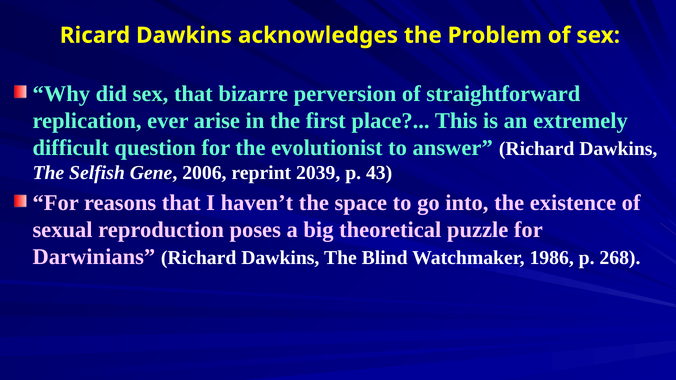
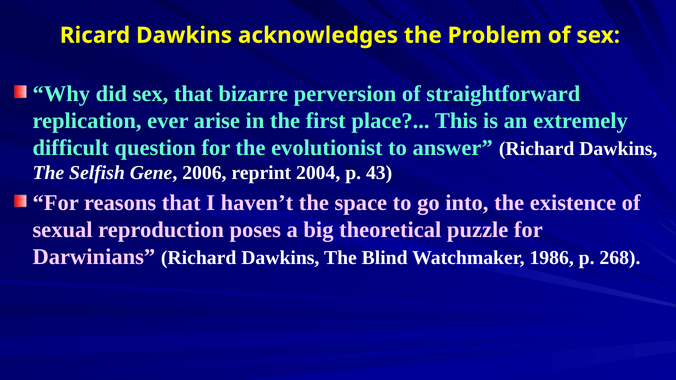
2039: 2039 -> 2004
